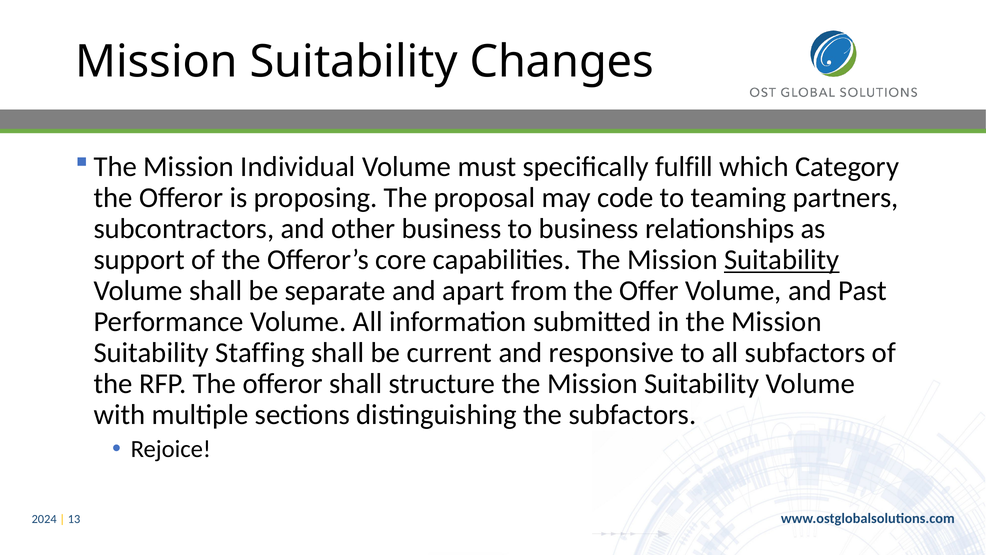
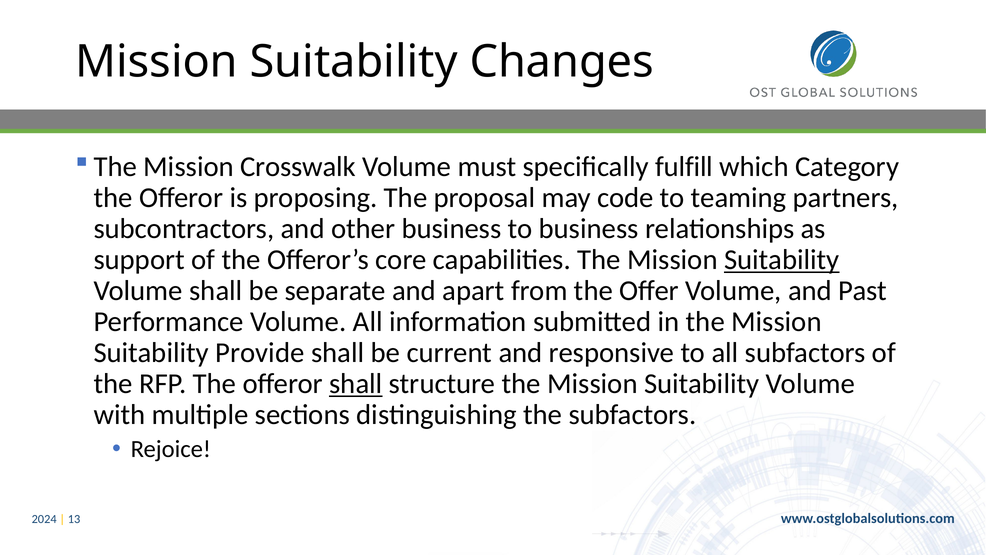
Individual: Individual -> Crosswalk
Staffing: Staffing -> Provide
shall at (356, 384) underline: none -> present
